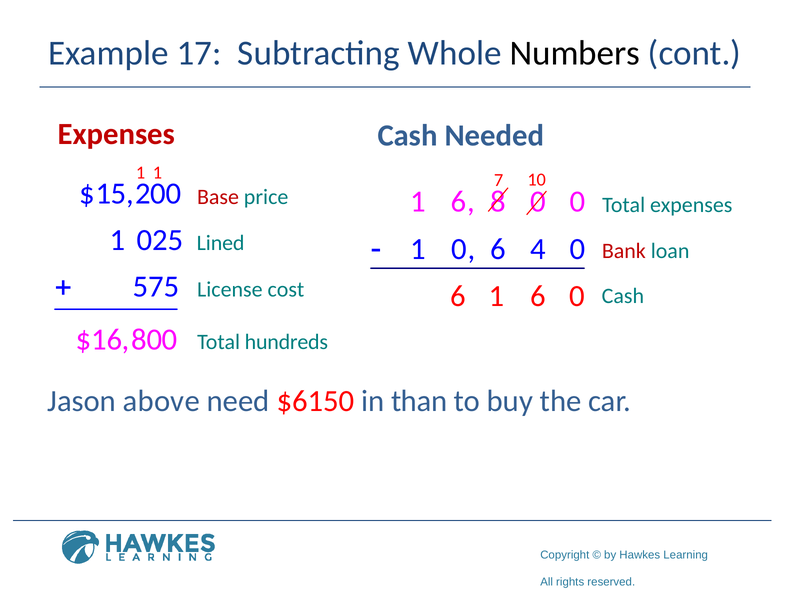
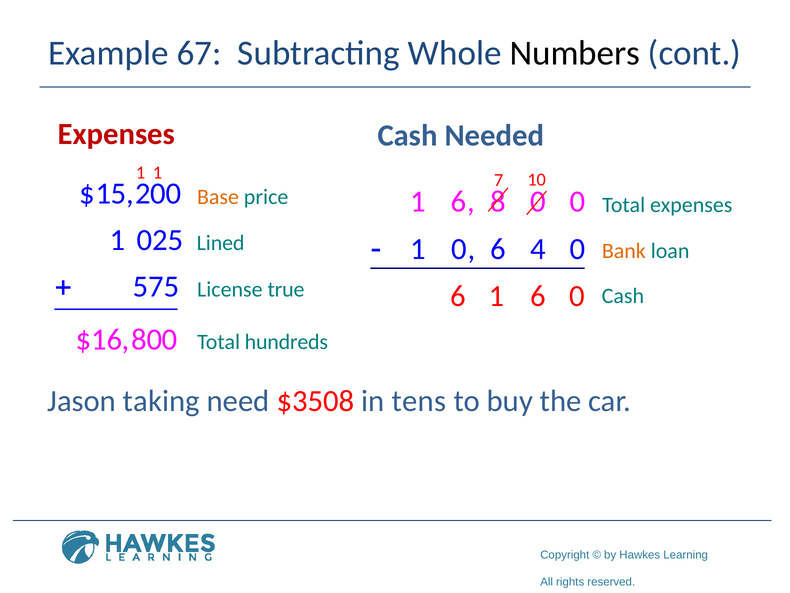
17: 17 -> 67
Base colour: red -> orange
Bank colour: red -> orange
cost: cost -> true
above: above -> taking
$6150: $6150 -> $3508
than: than -> tens
